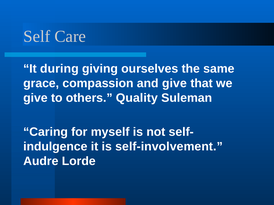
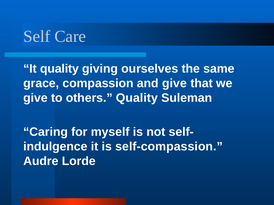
It during: during -> quality
self-involvement: self-involvement -> self-compassion
